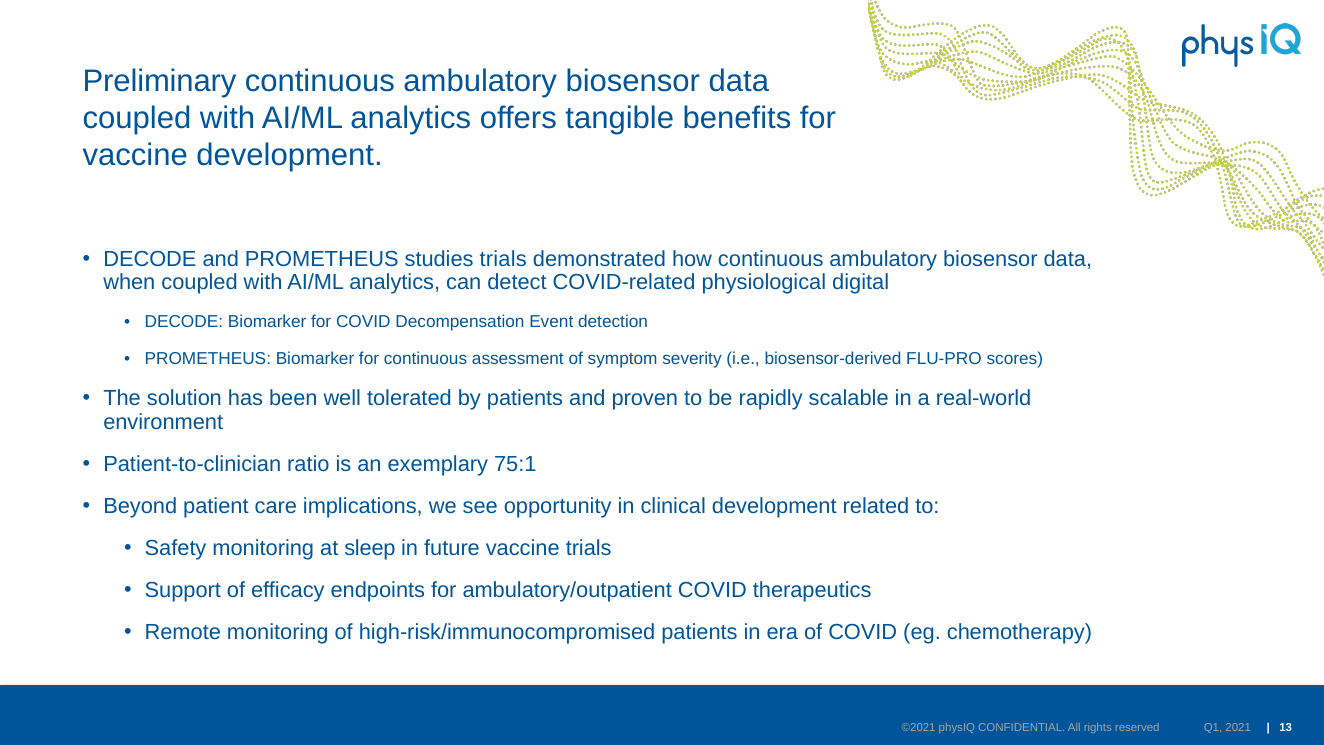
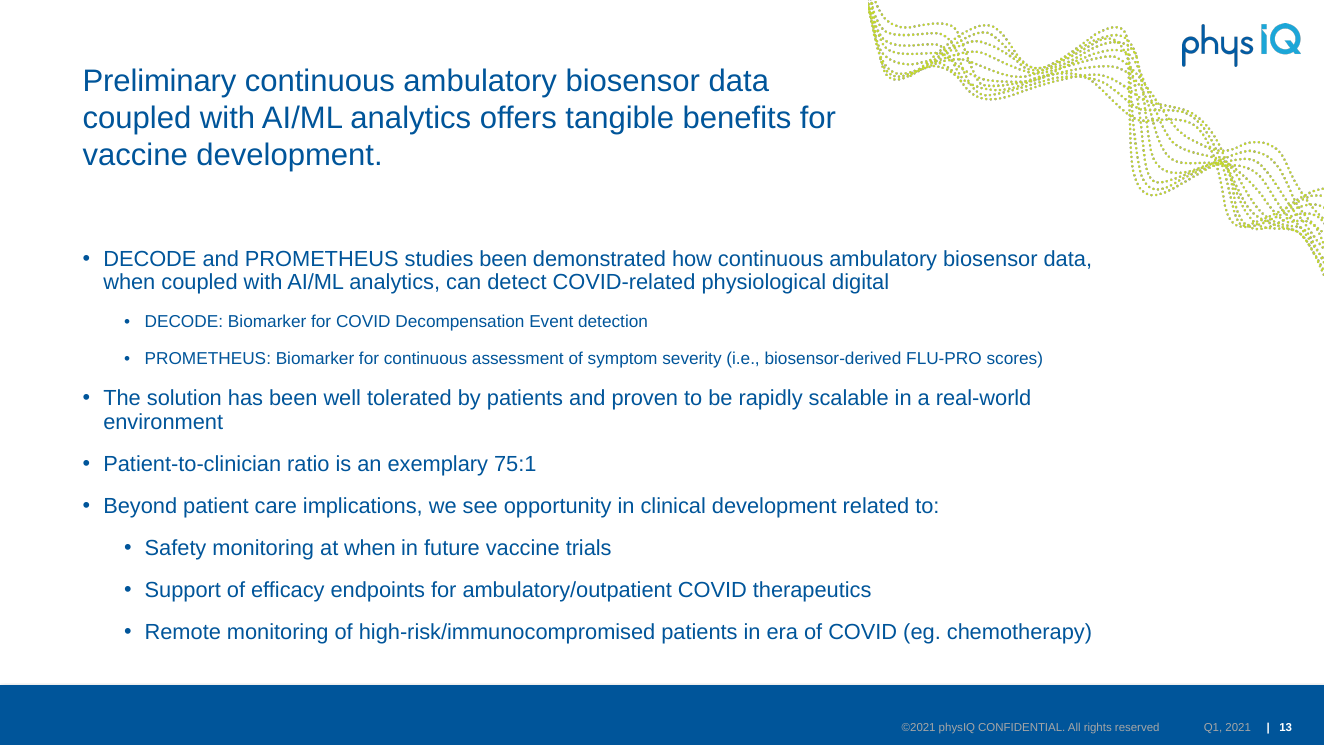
studies trials: trials -> been
at sleep: sleep -> when
